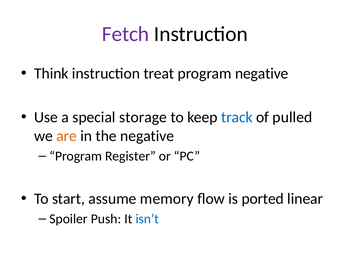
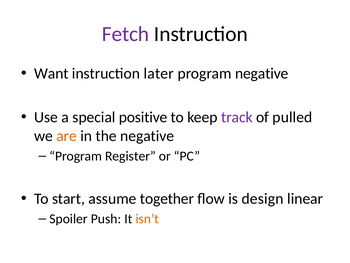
Think: Think -> Want
treat: treat -> later
storage: storage -> positive
track colour: blue -> purple
memory: memory -> together
ported: ported -> design
isn’t colour: blue -> orange
